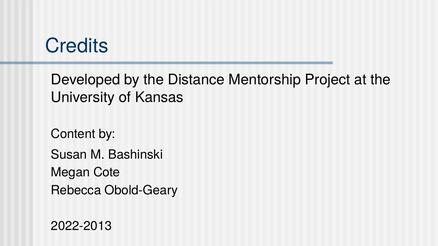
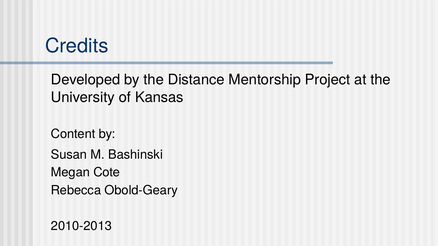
2022-2013: 2022-2013 -> 2010-2013
